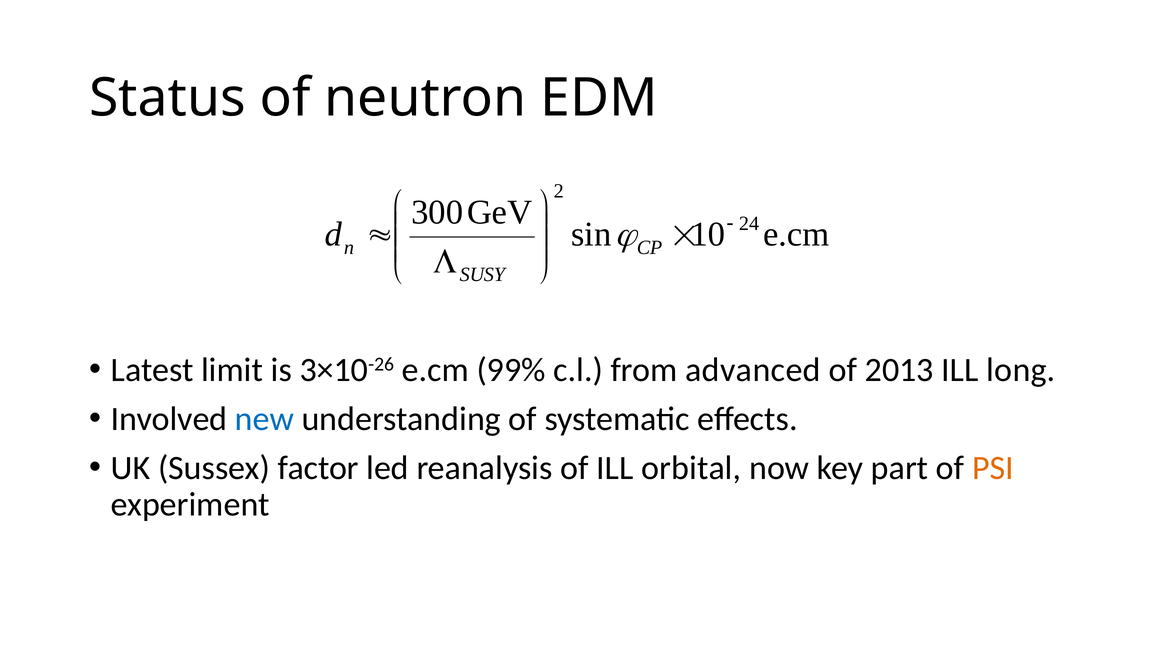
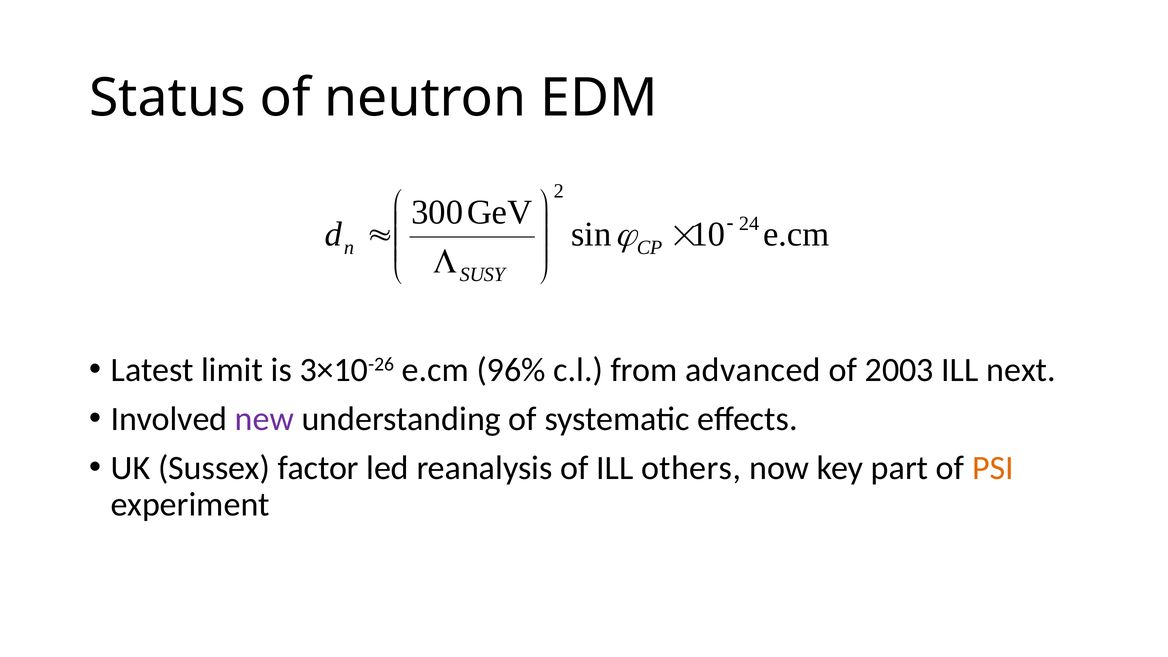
99%: 99% -> 96%
2013: 2013 -> 2003
long: long -> next
new colour: blue -> purple
orbital: orbital -> others
